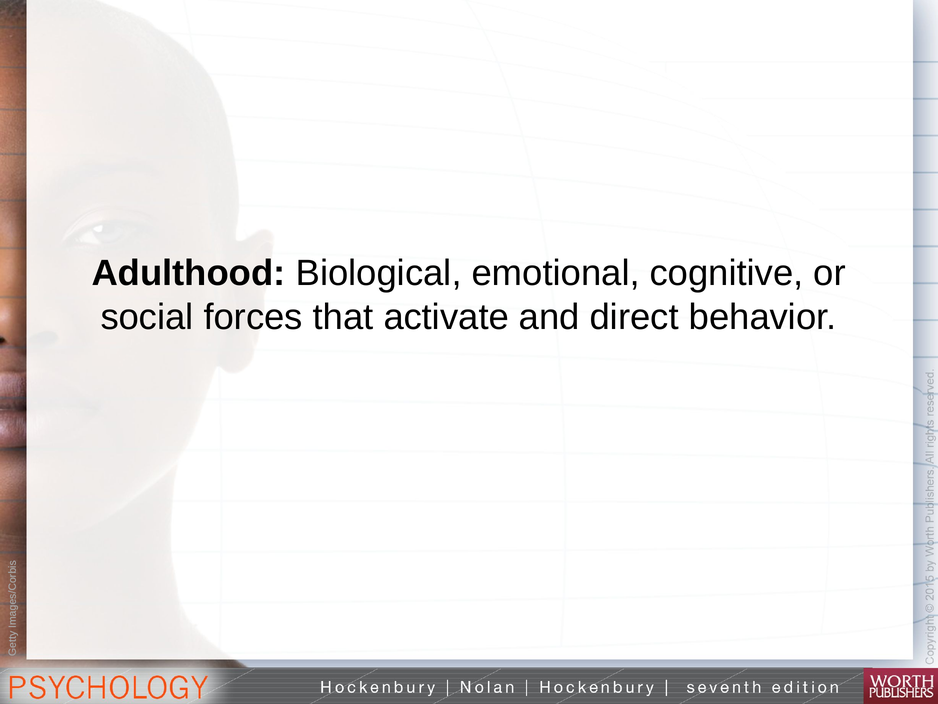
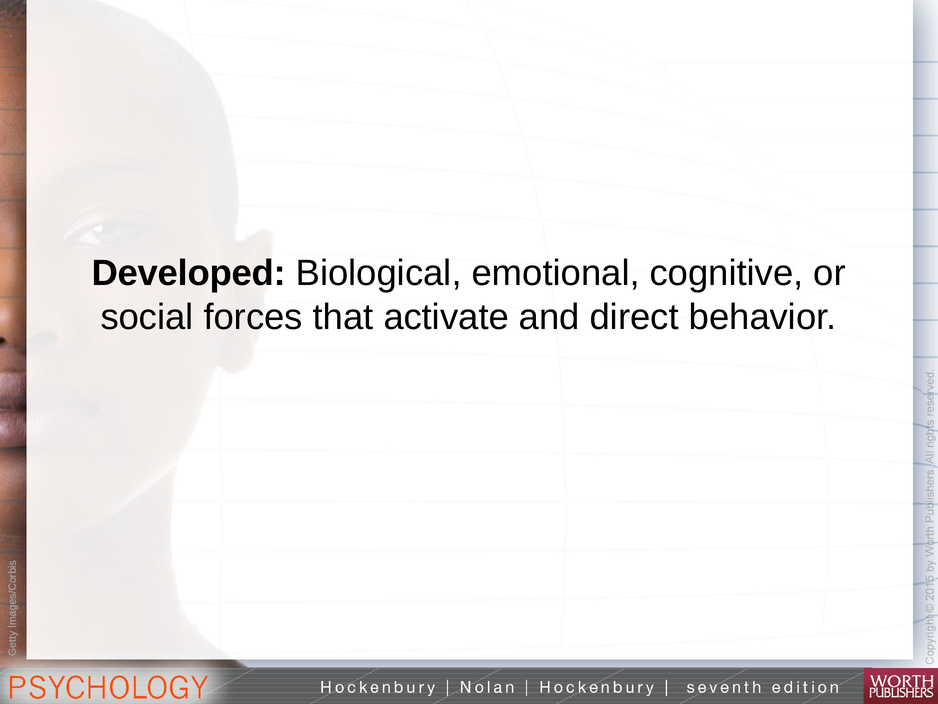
Adulthood: Adulthood -> Developed
